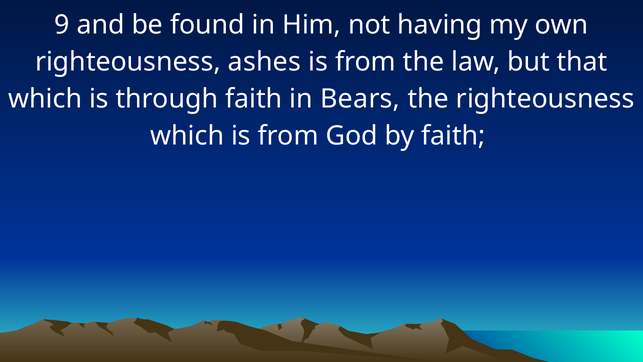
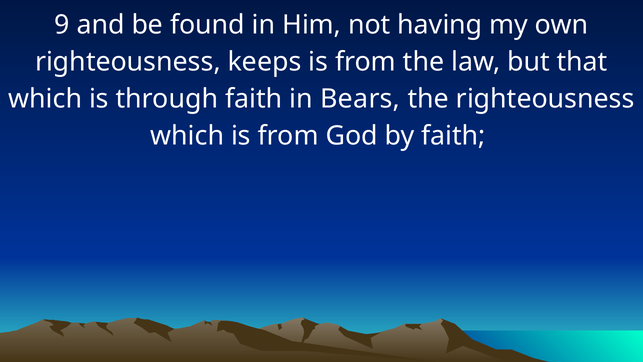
ashes: ashes -> keeps
